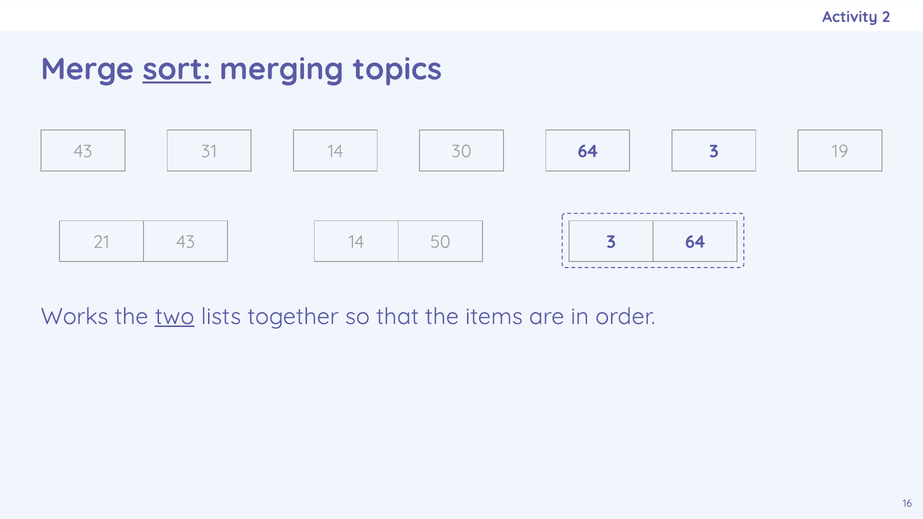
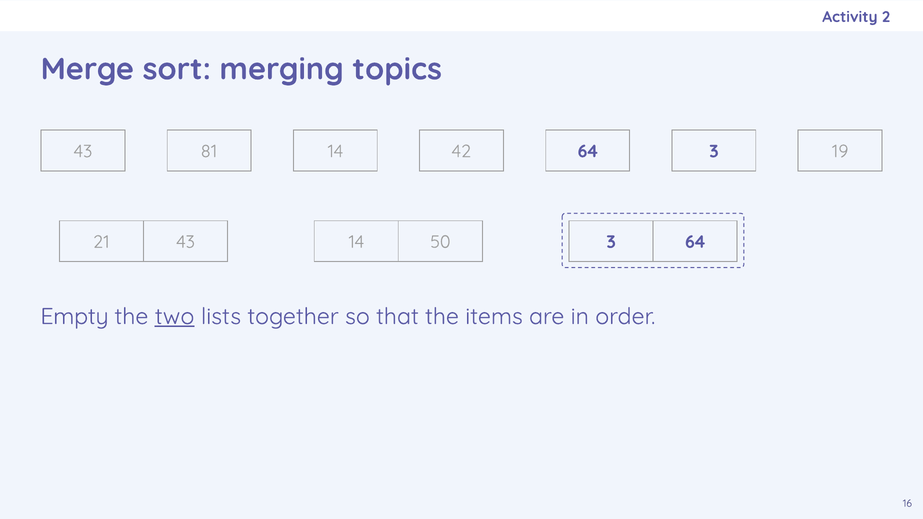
sort underline: present -> none
31: 31 -> 81
30: 30 -> 42
Works: Works -> Empty
